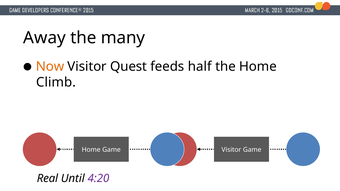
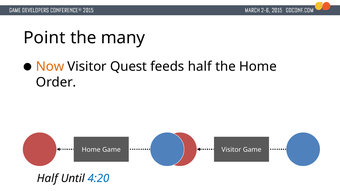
Away: Away -> Point
Climb: Climb -> Order
Real at (47, 179): Real -> Half
4:20 colour: purple -> blue
